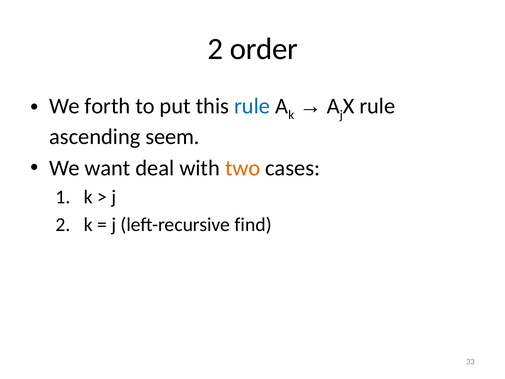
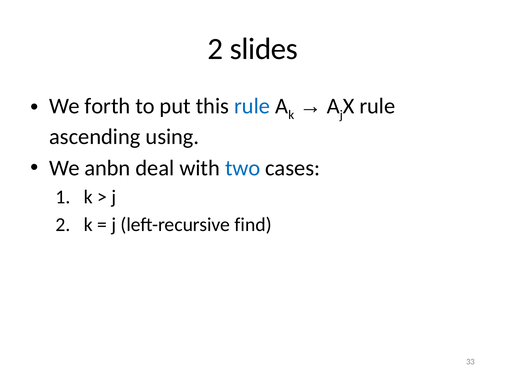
order: order -> slides
seem: seem -> using
want: want -> anbn
two colour: orange -> blue
